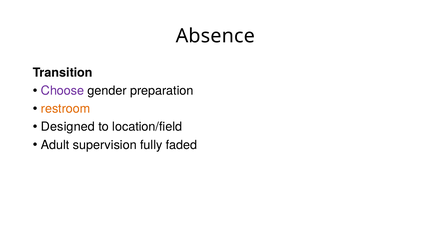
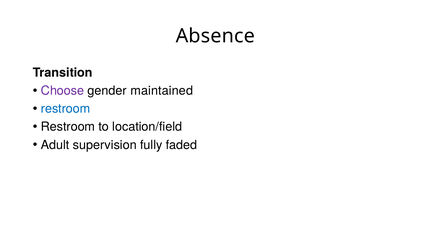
preparation: preparation -> maintained
restroom at (66, 109) colour: orange -> blue
Designed at (68, 127): Designed -> Restroom
